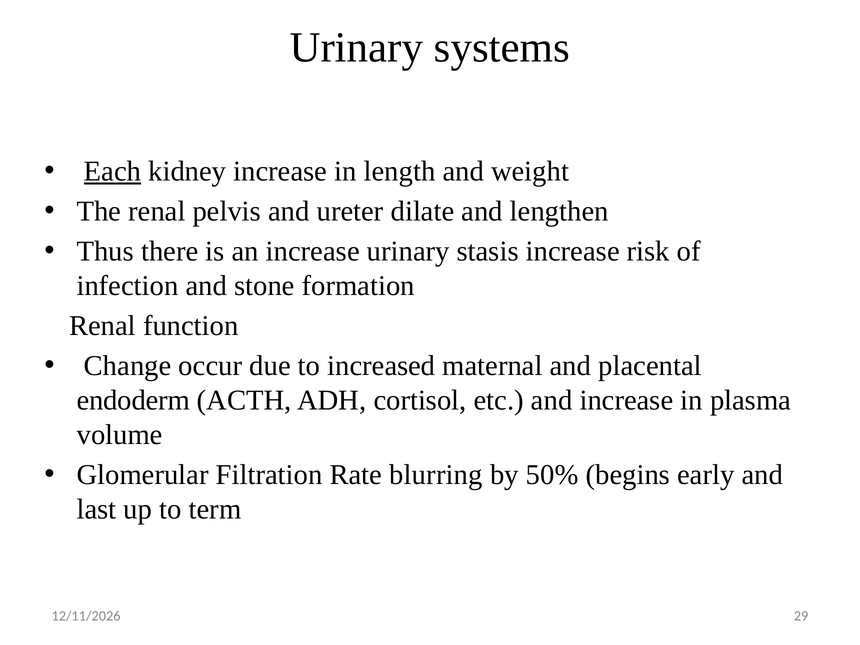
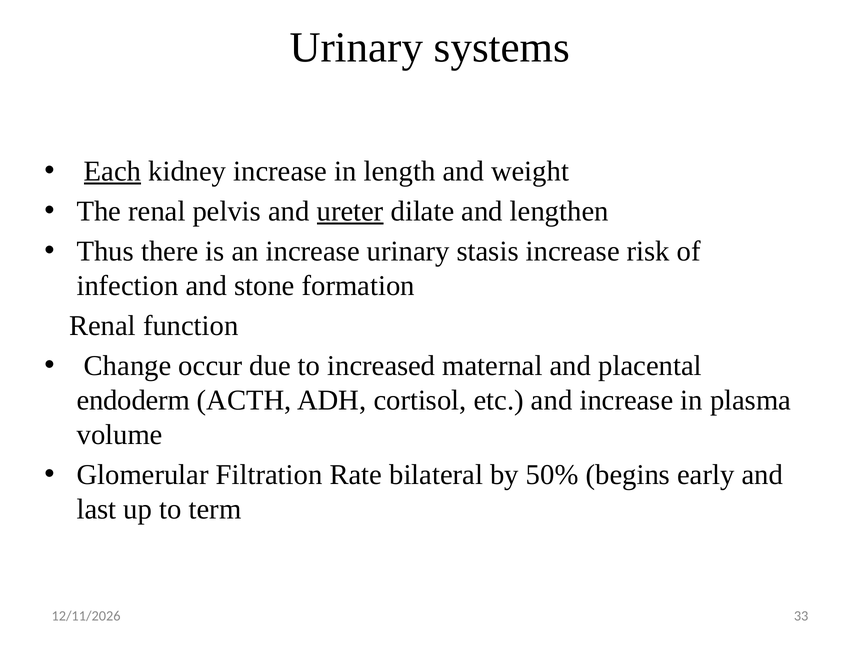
ureter underline: none -> present
blurring: blurring -> bilateral
29: 29 -> 33
